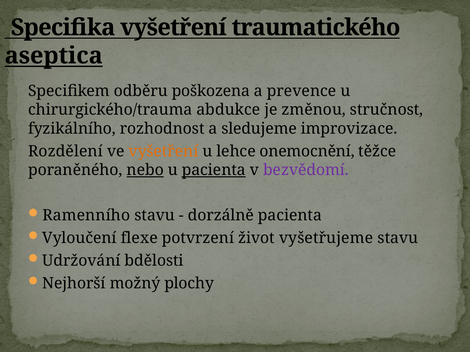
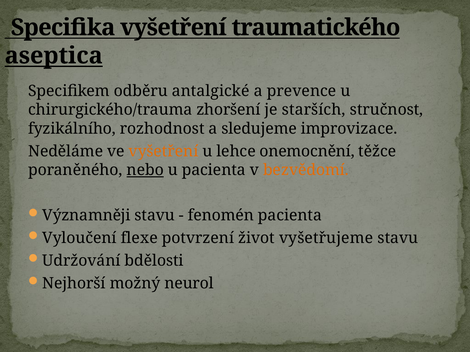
poškozena: poškozena -> antalgické
abdukce: abdukce -> zhoršení
změnou: změnou -> starších
Rozdělení: Rozdělení -> Neděláme
pacienta at (214, 170) underline: present -> none
bezvědomí colour: purple -> orange
Ramenního: Ramenního -> Významněji
dorzálně: dorzálně -> fenomén
plochy: plochy -> neurol
